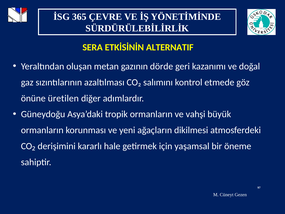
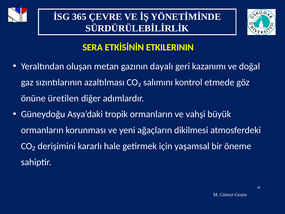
ALTERNATIF: ALTERNATIF -> ETKILERININ
dörde: dörde -> dayalı
